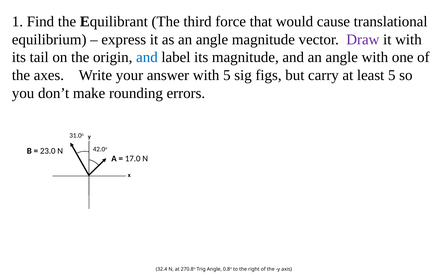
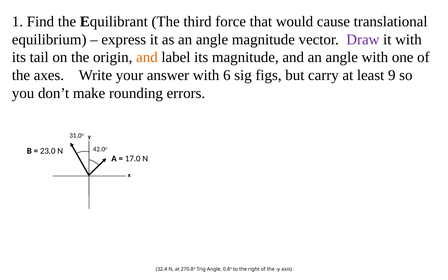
and at (147, 57) colour: blue -> orange
with 5: 5 -> 6
least 5: 5 -> 9
